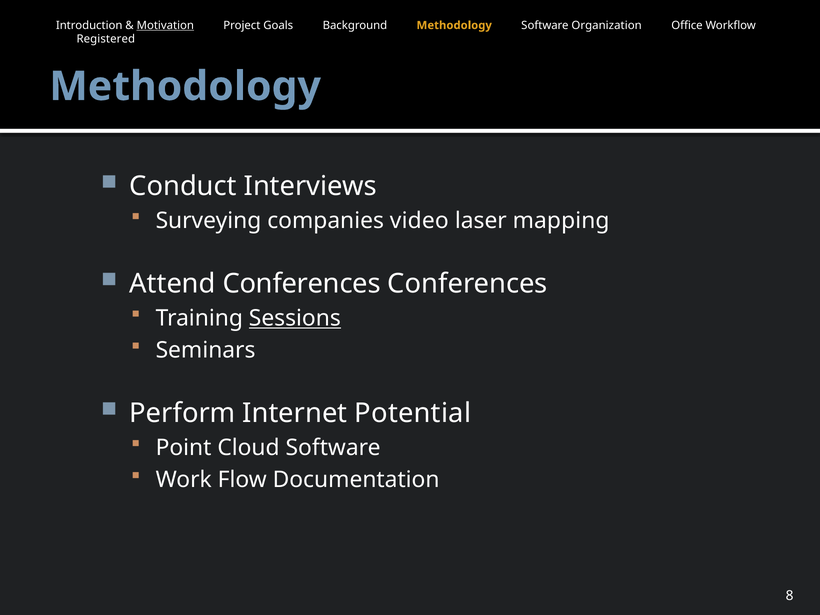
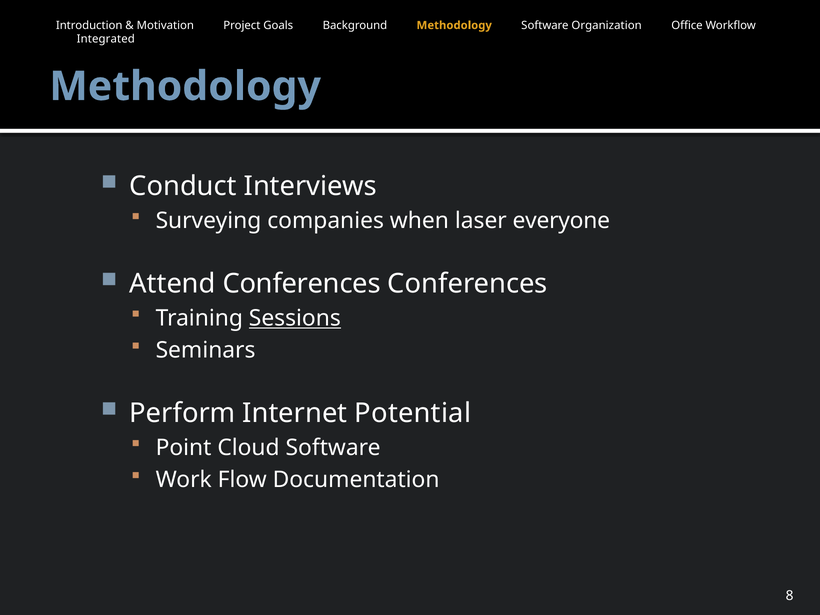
Motivation underline: present -> none
Registered: Registered -> Integrated
video: video -> when
mapping: mapping -> everyone
